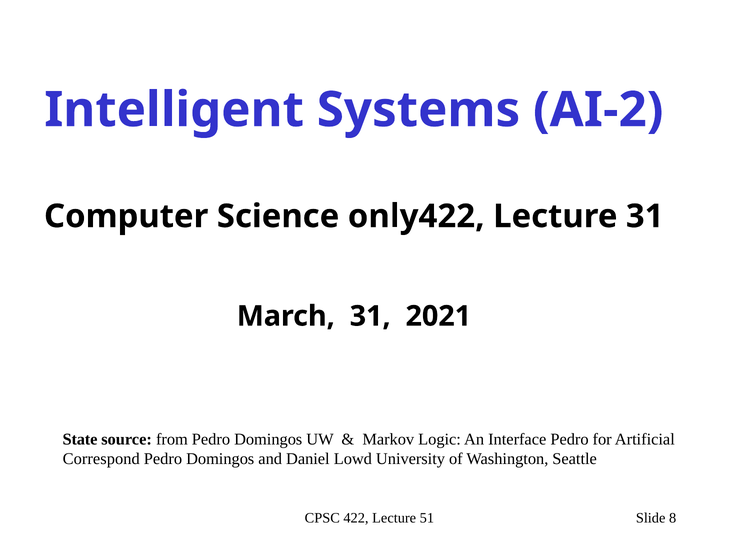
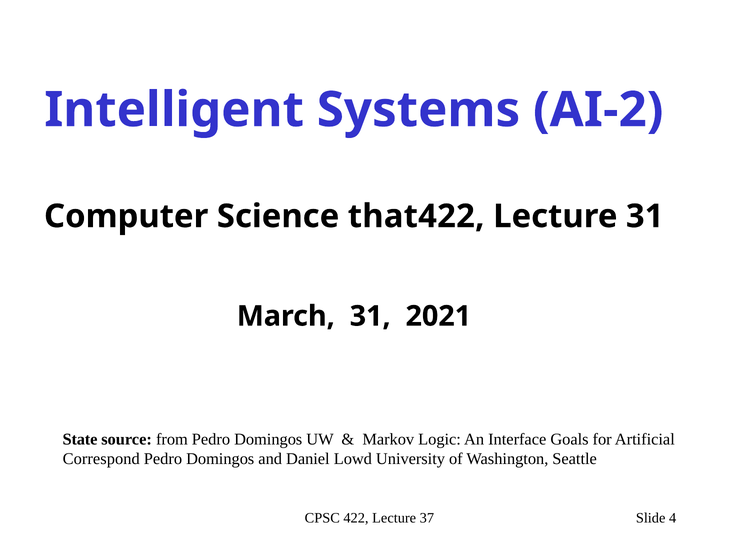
only422: only422 -> that422
Interface Pedro: Pedro -> Goals
51: 51 -> 37
8: 8 -> 4
